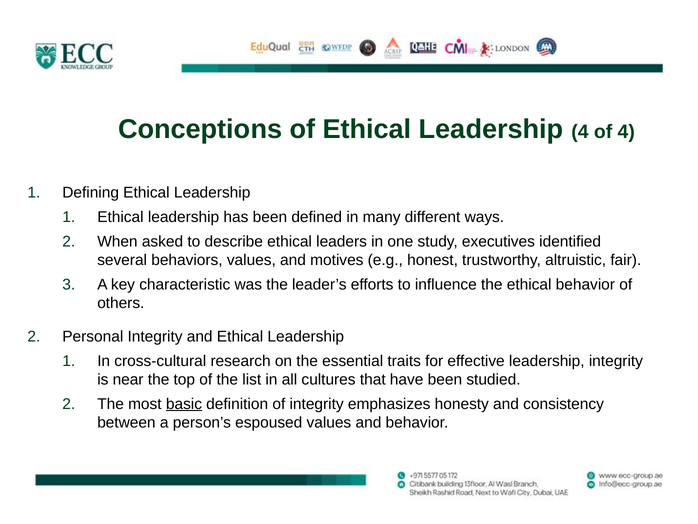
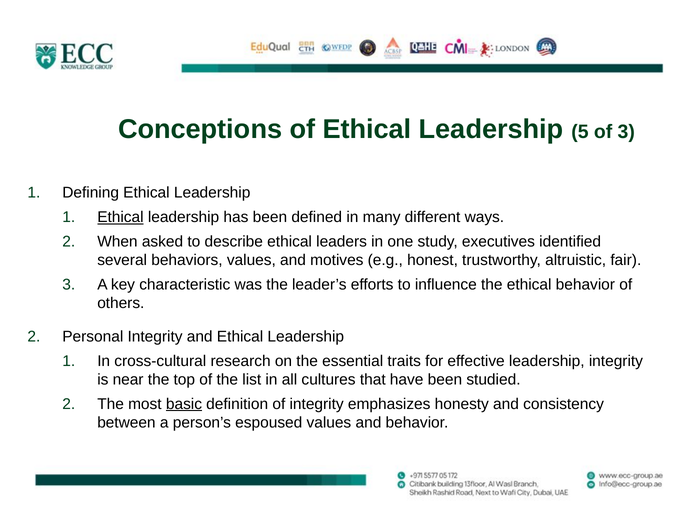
Leadership 4: 4 -> 5
of 4: 4 -> 3
Ethical at (120, 217) underline: none -> present
